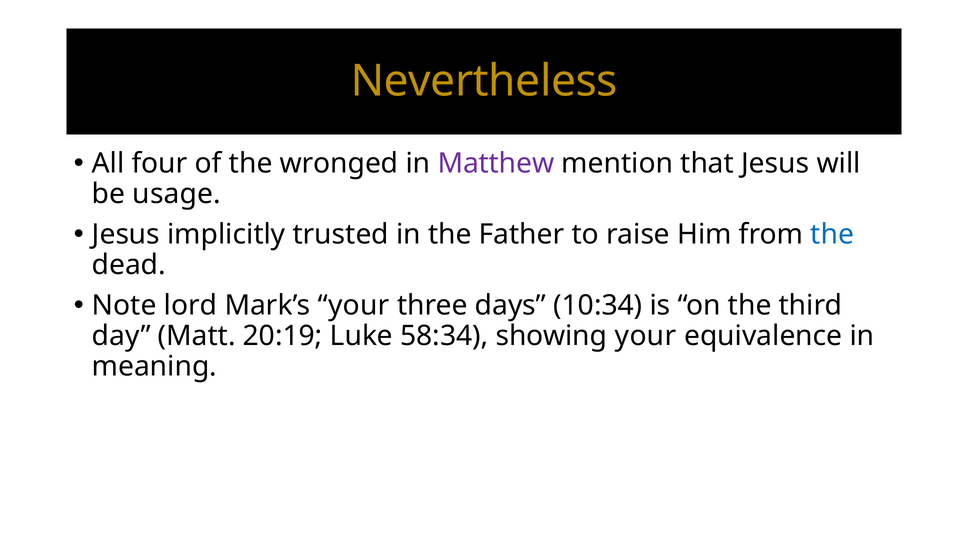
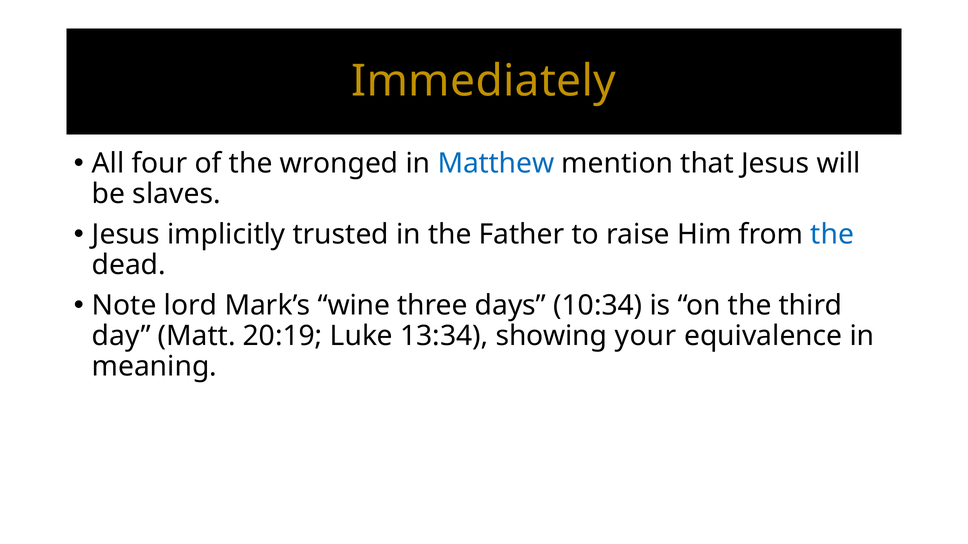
Nevertheless: Nevertheless -> Immediately
Matthew colour: purple -> blue
usage: usage -> slaves
Mark’s your: your -> wine
58:34: 58:34 -> 13:34
